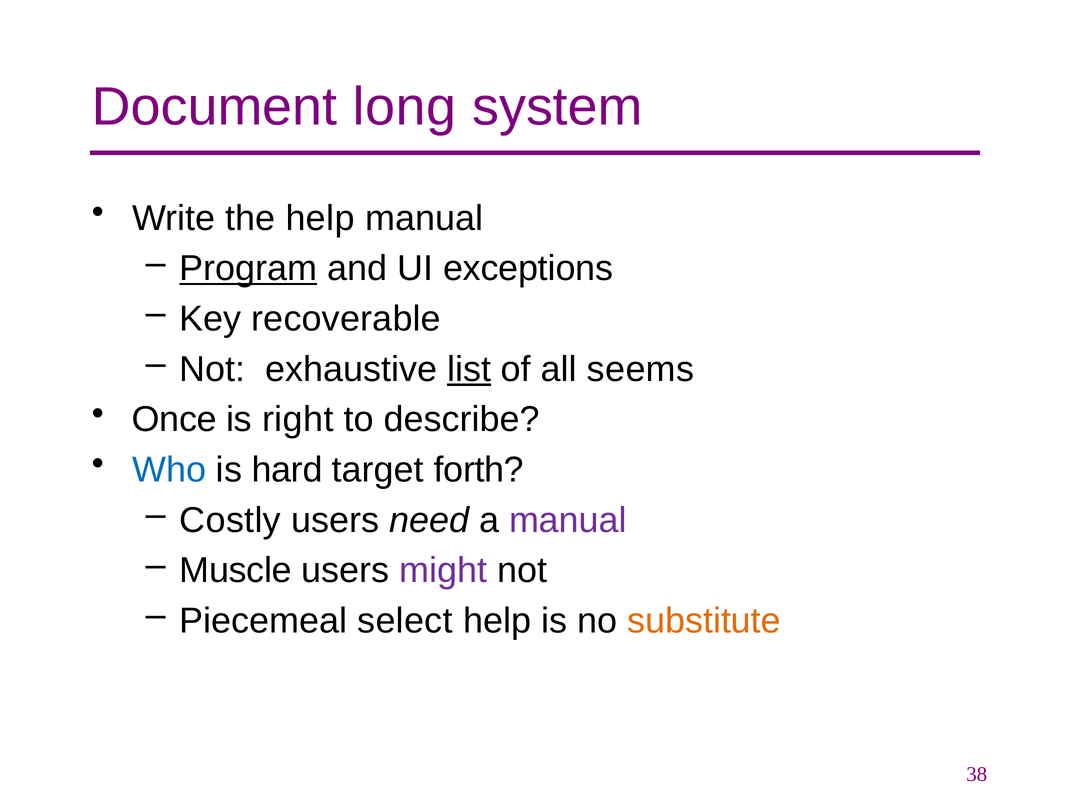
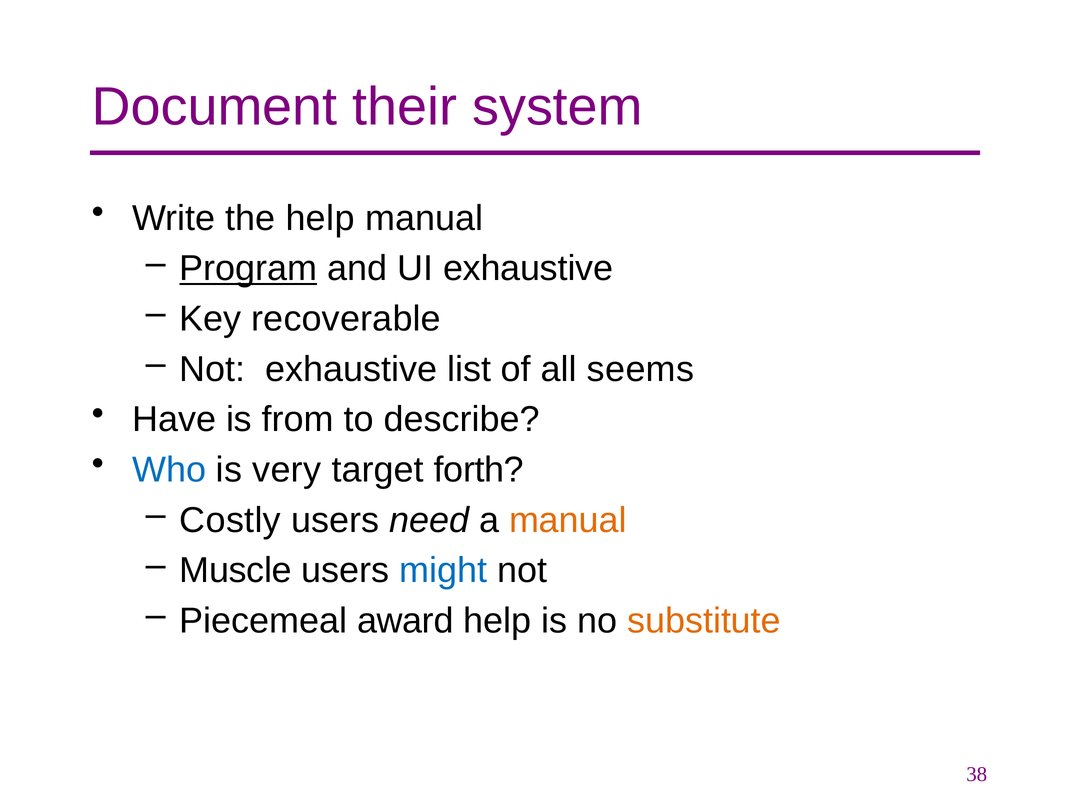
long: long -> their
UI exceptions: exceptions -> exhaustive
list underline: present -> none
Once: Once -> Have
right: right -> from
hard: hard -> very
manual at (568, 520) colour: purple -> orange
might colour: purple -> blue
select: select -> award
